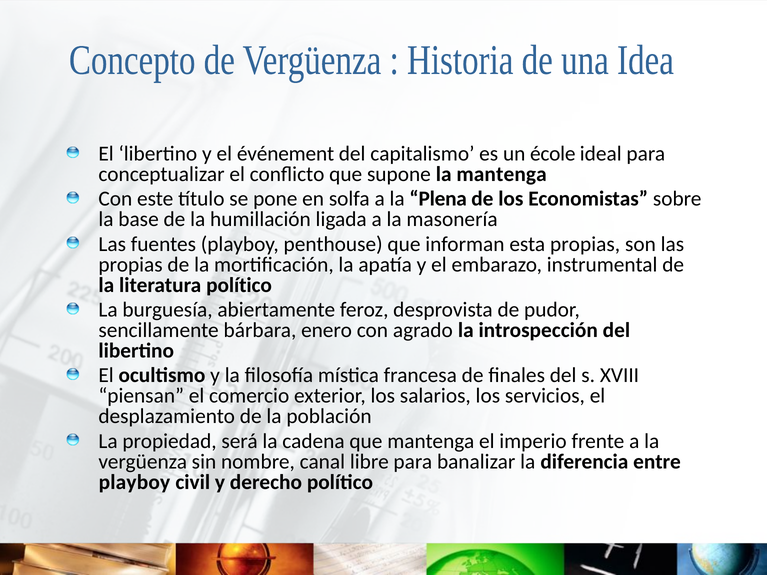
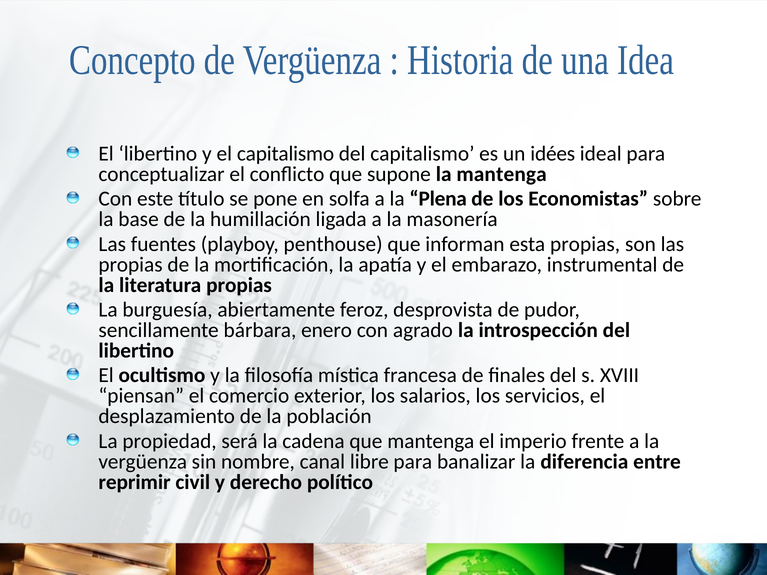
el événement: événement -> capitalismo
école: école -> idées
literatura político: político -> propias
playboy at (134, 482): playboy -> reprimir
